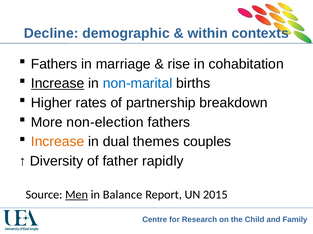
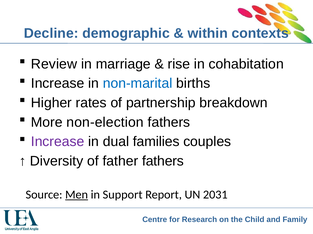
Fathers at (54, 64): Fathers -> Review
Increase at (58, 84) underline: present -> none
Increase at (58, 142) colour: orange -> purple
themes: themes -> families
father rapidly: rapidly -> fathers
Balance: Balance -> Support
2015: 2015 -> 2031
